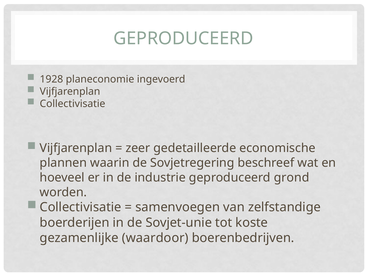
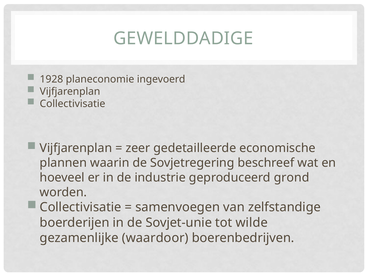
GEPRODUCEERD at (183, 39): GEPRODUCEERD -> GEWELDDADIGE
koste: koste -> wilde
